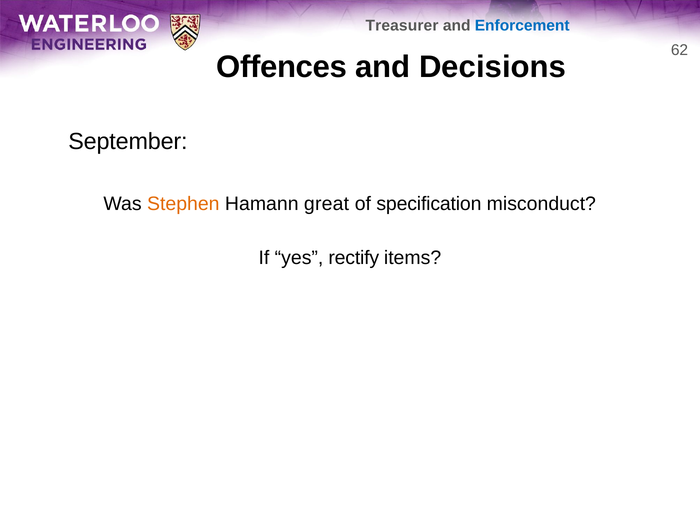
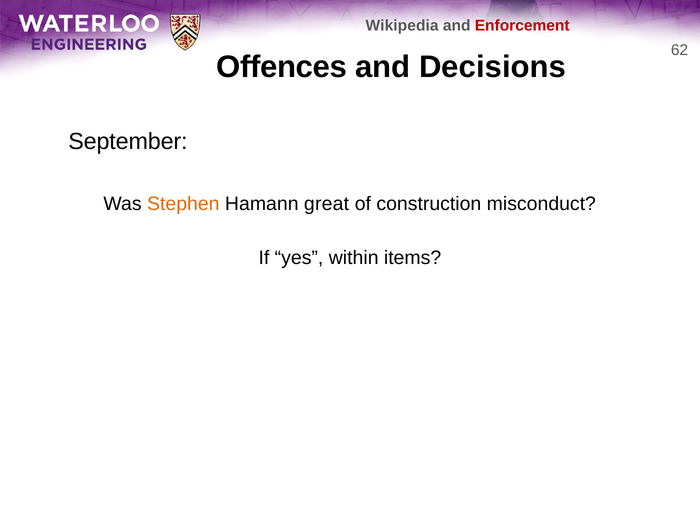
Treasurer: Treasurer -> Wikipedia
Enforcement colour: blue -> red
specification: specification -> construction
rectify: rectify -> within
